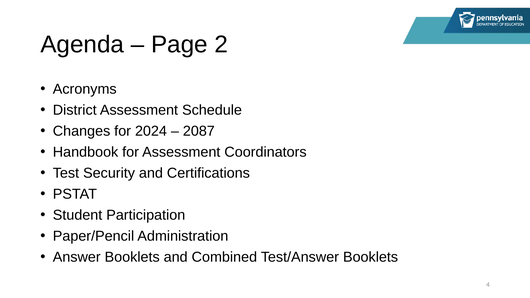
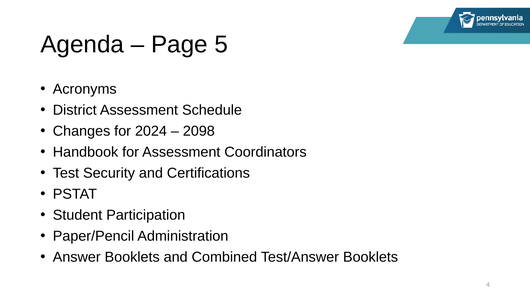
2: 2 -> 5
2087: 2087 -> 2098
